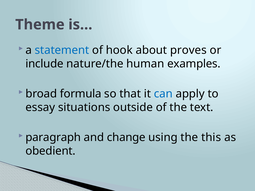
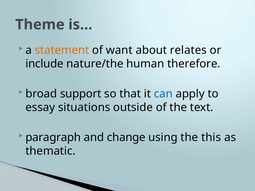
statement colour: blue -> orange
hook: hook -> want
proves: proves -> relates
examples: examples -> therefore
formula: formula -> support
obedient: obedient -> thematic
